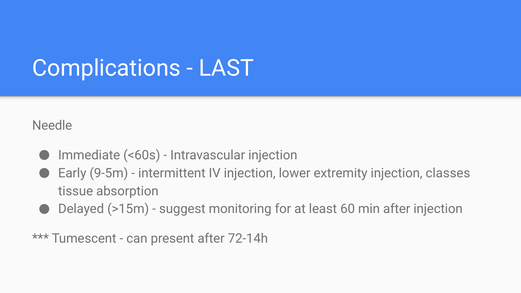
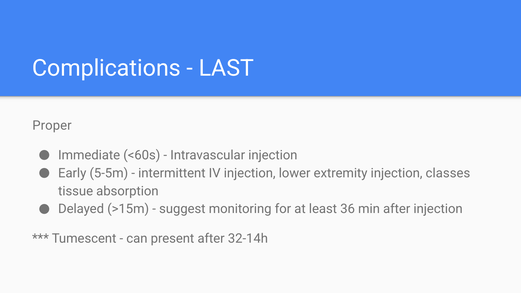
Needle: Needle -> Proper
9-5m: 9-5m -> 5-5m
60: 60 -> 36
72-14h: 72-14h -> 32-14h
